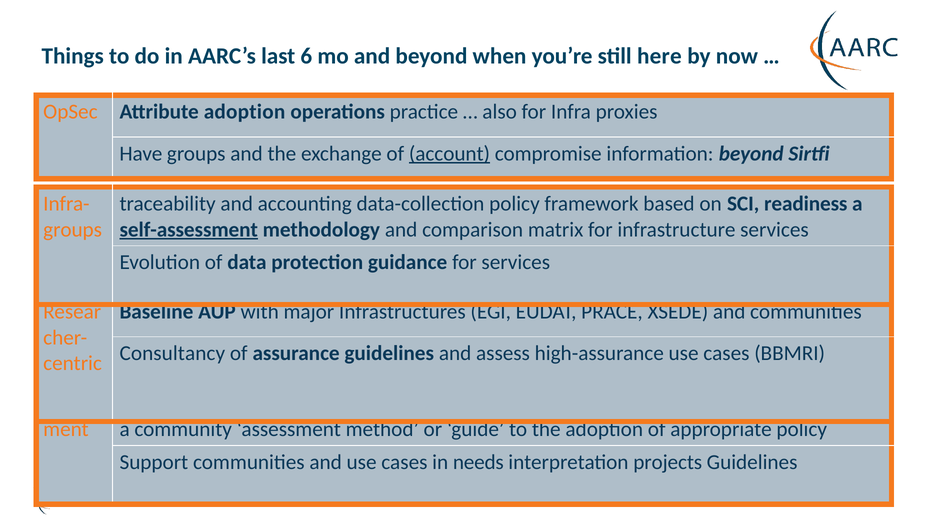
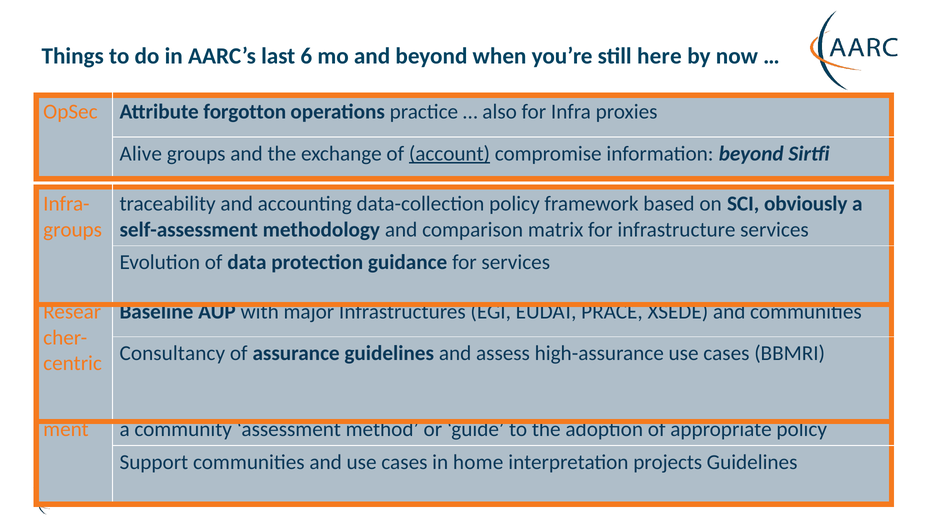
Attribute adoption: adoption -> forgotton
Have: Have -> Alive
readiness: readiness -> obviously
self-assessment underline: present -> none
needs: needs -> home
